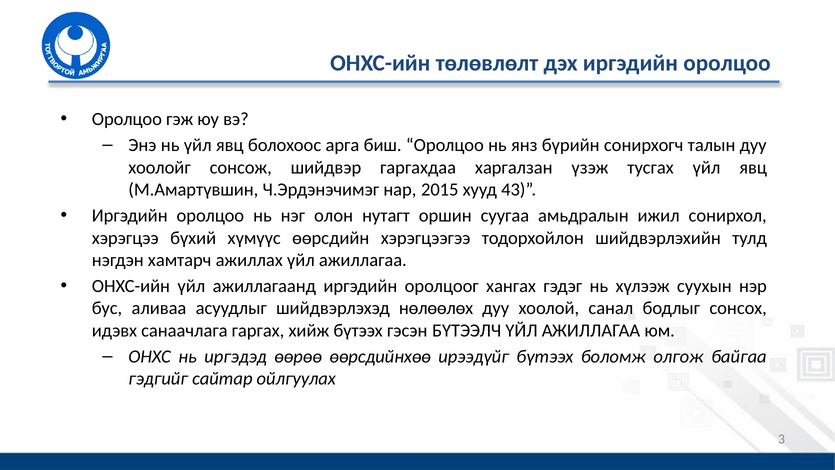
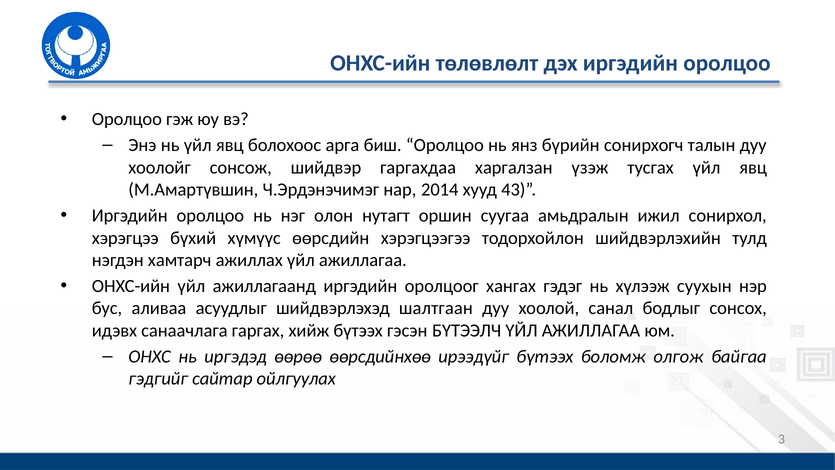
2015: 2015 -> 2014
нөлөөлөх: нөлөөлөх -> шалтгаан
